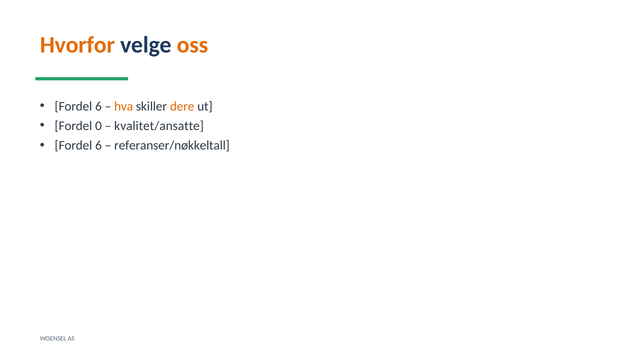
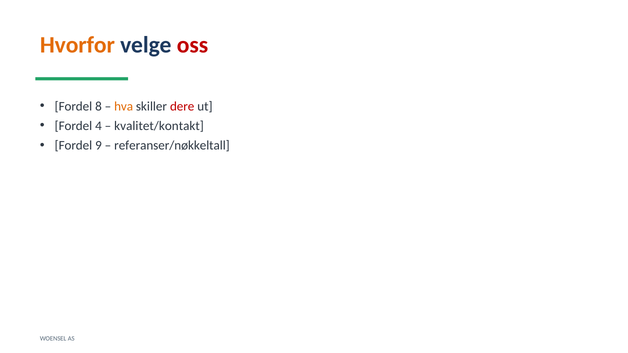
oss colour: orange -> red
6 at (98, 106): 6 -> 8
dere colour: orange -> red
0: 0 -> 4
kvalitet/ansatte: kvalitet/ansatte -> kvalitet/kontakt
6 at (98, 146): 6 -> 9
